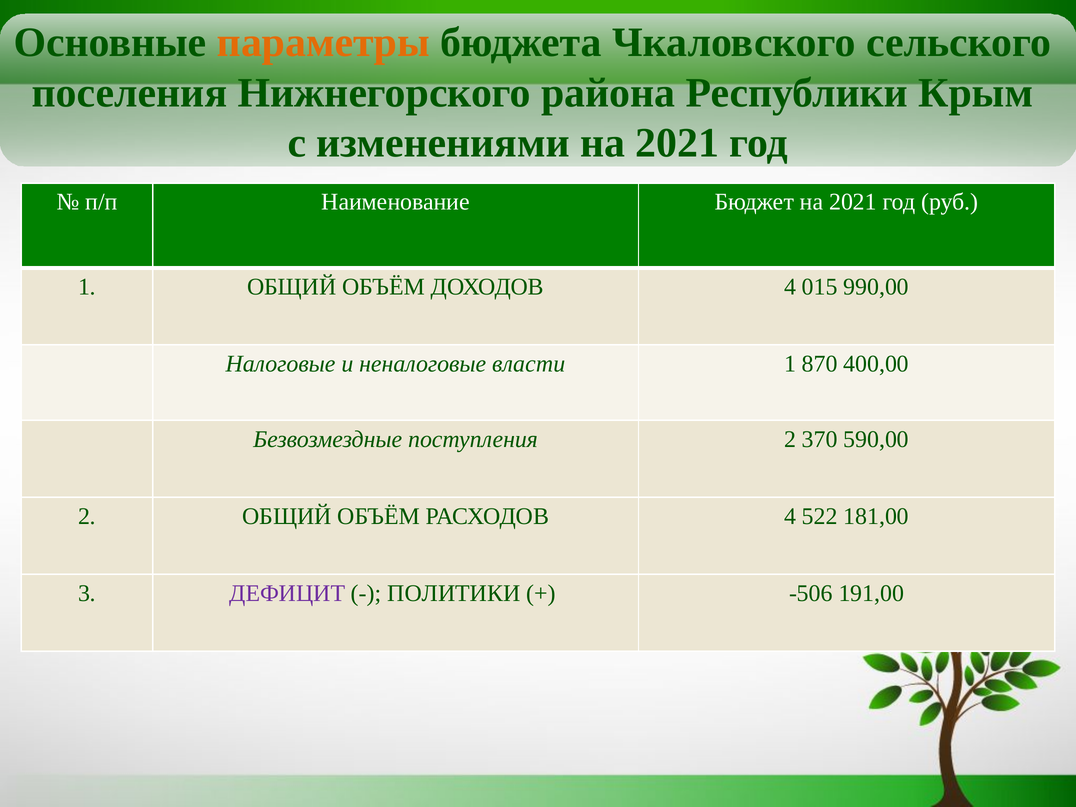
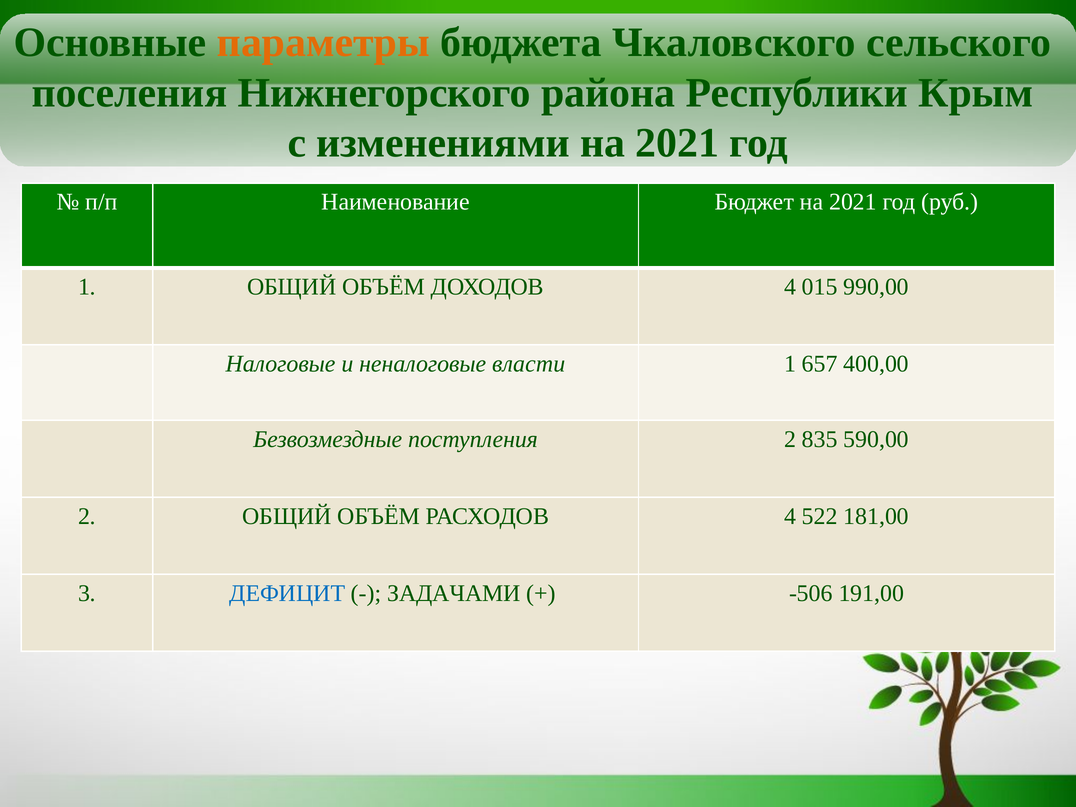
870: 870 -> 657
370: 370 -> 835
ДЕФИЦИТ colour: purple -> blue
ПОЛИТИКИ: ПОЛИТИКИ -> ЗАДАЧАМИ
